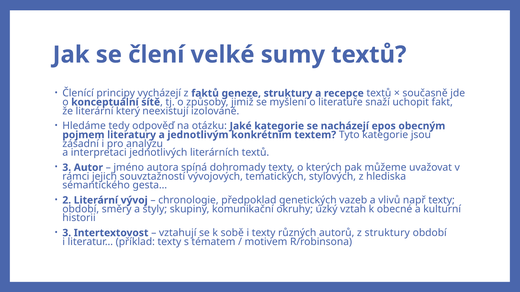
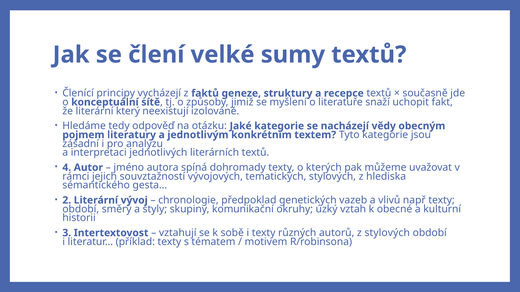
epos: epos -> vědy
3 at (67, 168): 3 -> 4
z struktury: struktury -> stylových
